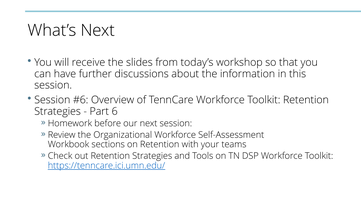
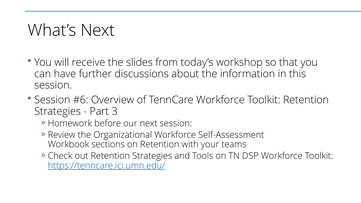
6: 6 -> 3
